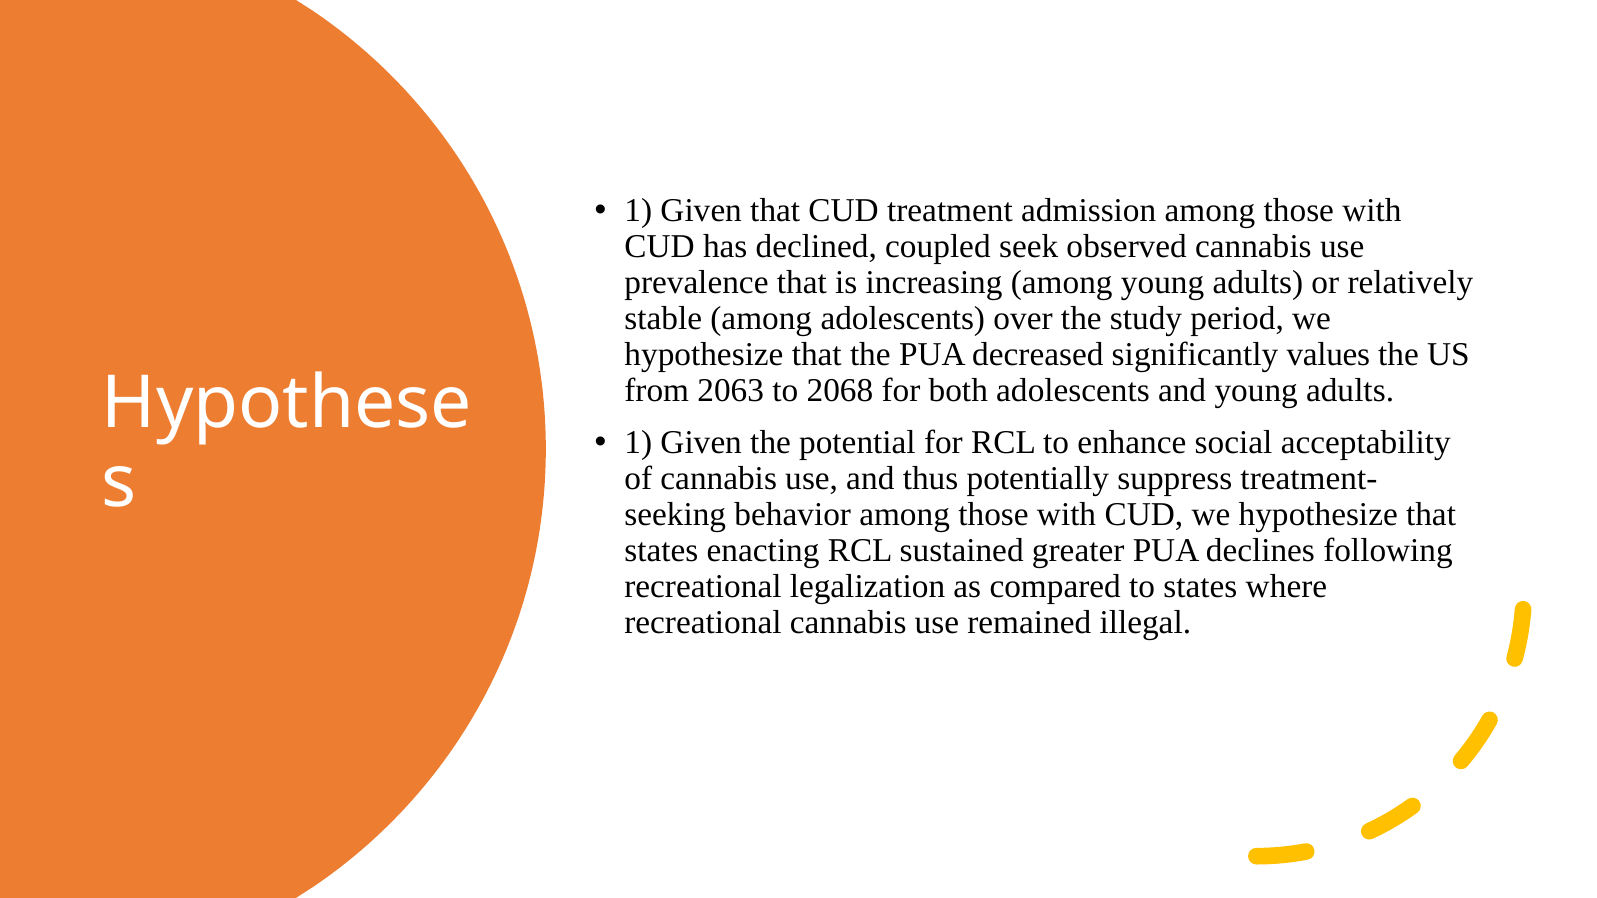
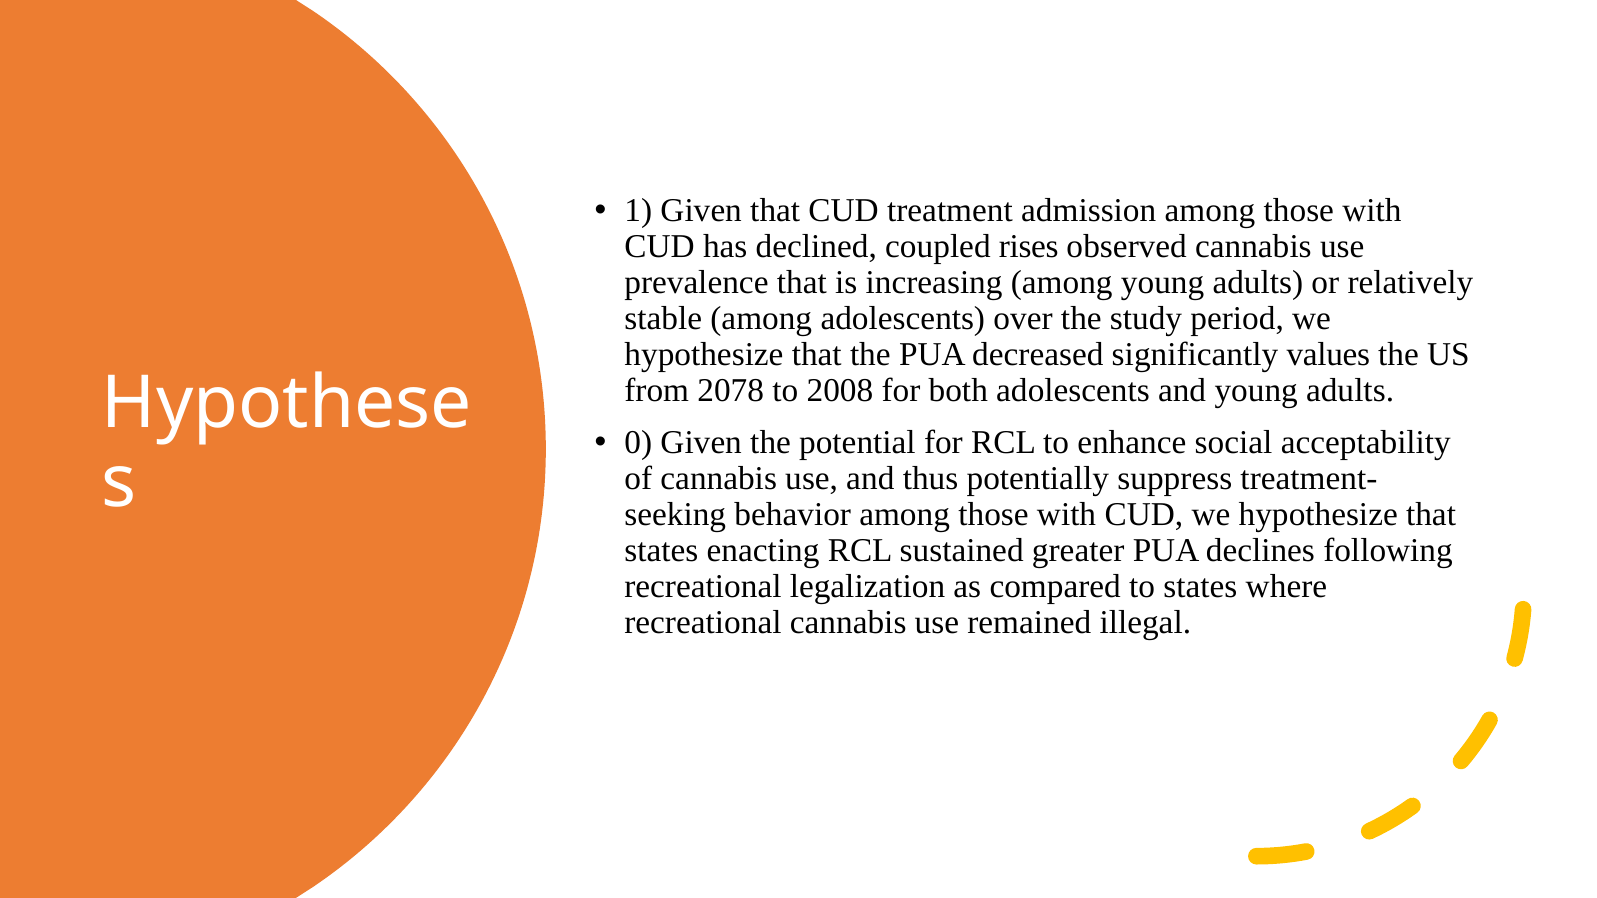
seek: seek -> rises
2063: 2063 -> 2078
2068: 2068 -> 2008
1 at (638, 443): 1 -> 0
